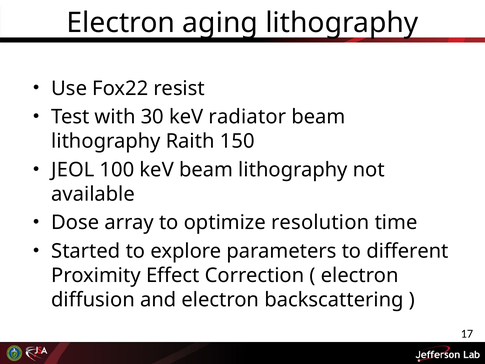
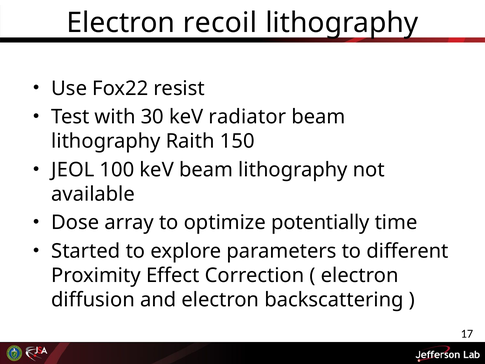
aging: aging -> recoil
resolution: resolution -> potentially
